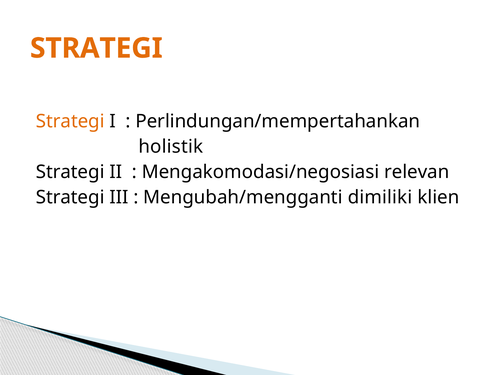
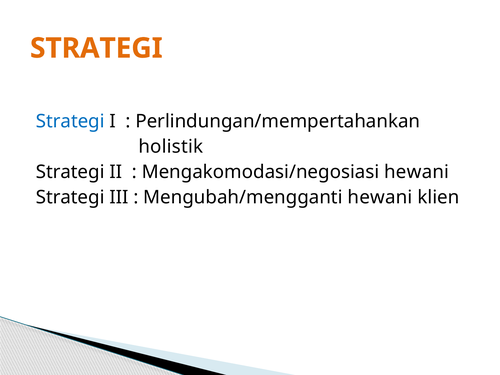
Strategi at (70, 121) colour: orange -> blue
Mengakomodasi/negosiasi relevan: relevan -> hewani
Mengubah/mengganti dimiliki: dimiliki -> hewani
